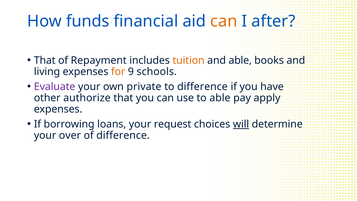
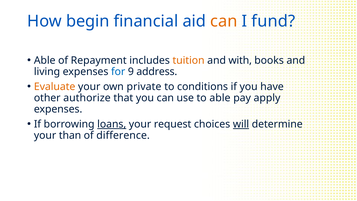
funds: funds -> begin
after: after -> fund
That at (45, 60): That -> Able
and able: able -> with
for colour: orange -> blue
schools: schools -> address
Evaluate colour: purple -> orange
to difference: difference -> conditions
loans underline: none -> present
over: over -> than
